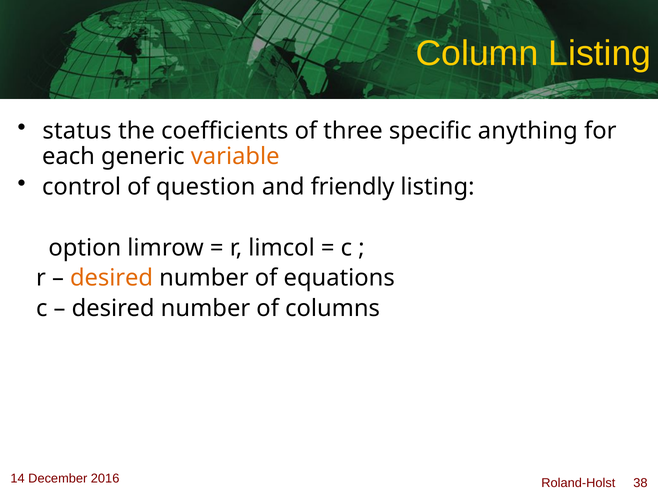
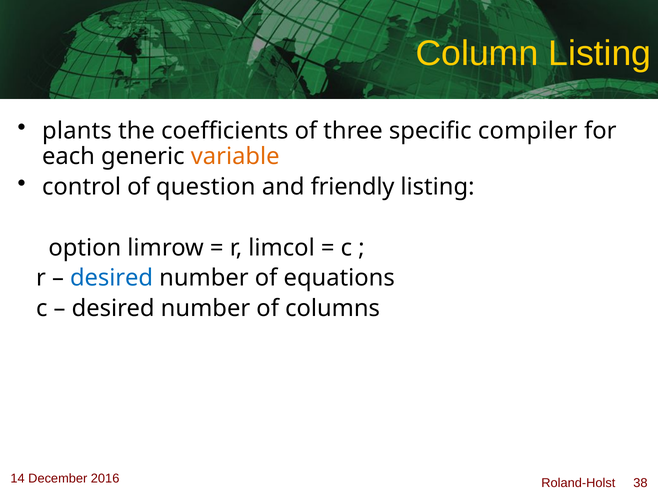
status: status -> plants
anything: anything -> compiler
desired at (112, 278) colour: orange -> blue
